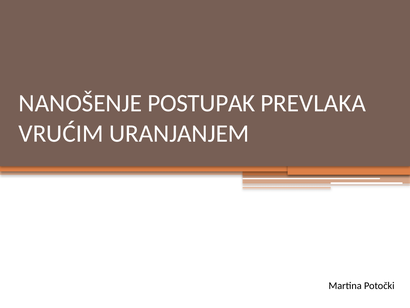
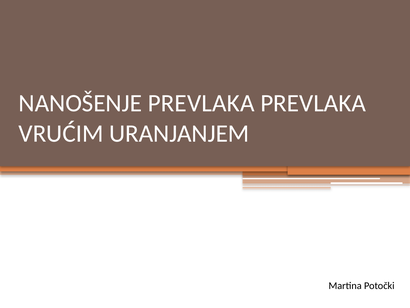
NANOŠENJE POSTUPAK: POSTUPAK -> PREVLAKA
